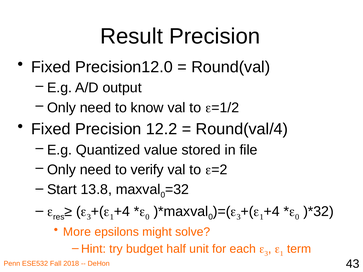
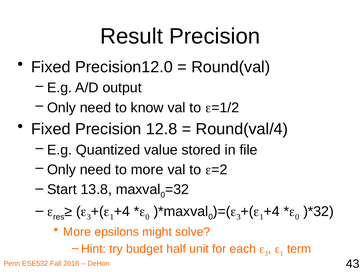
12.2: 12.2 -> 12.8
to verify: verify -> more
